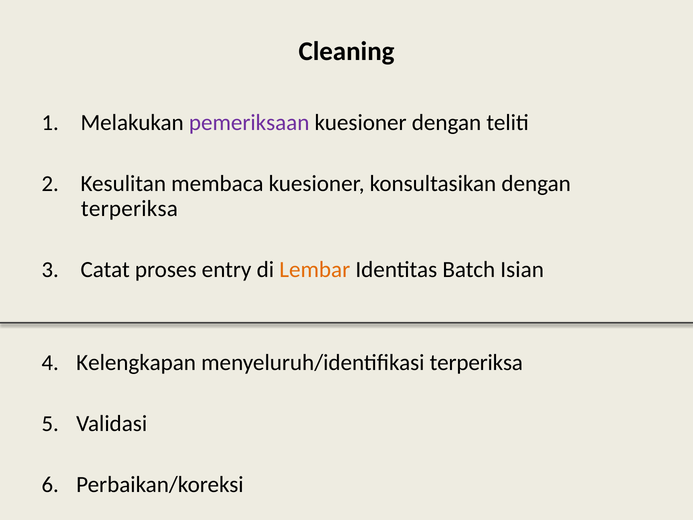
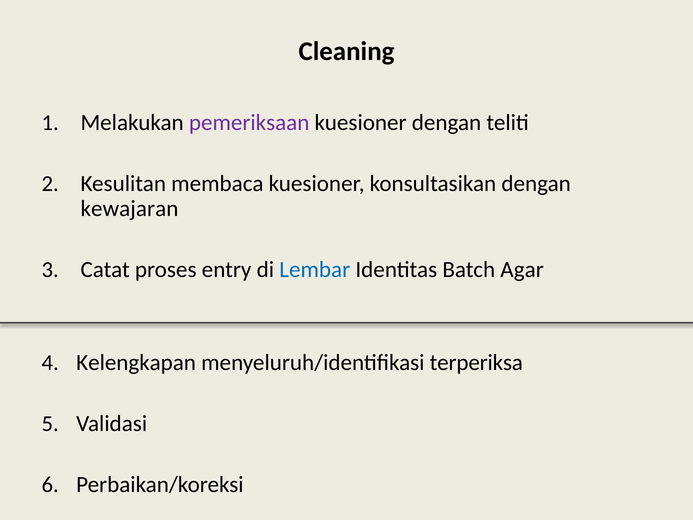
terperiksa at (129, 208): terperiksa -> kewajaran
Lembar colour: orange -> blue
Isian: Isian -> Agar
